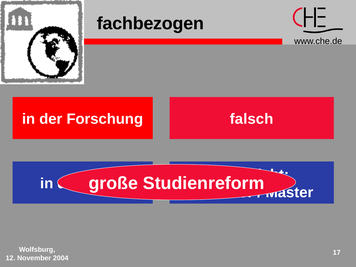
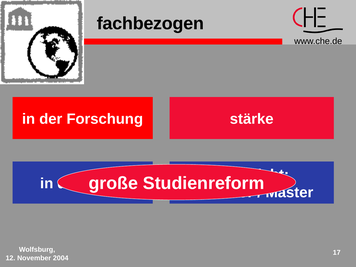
falsch: falsch -> stärke
